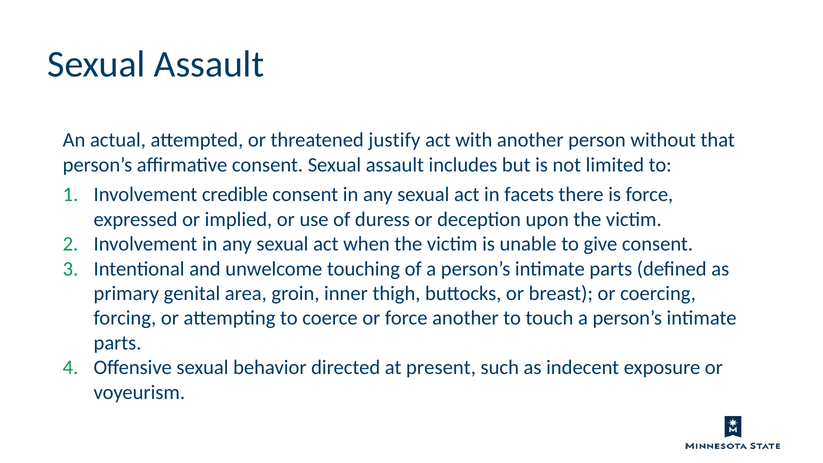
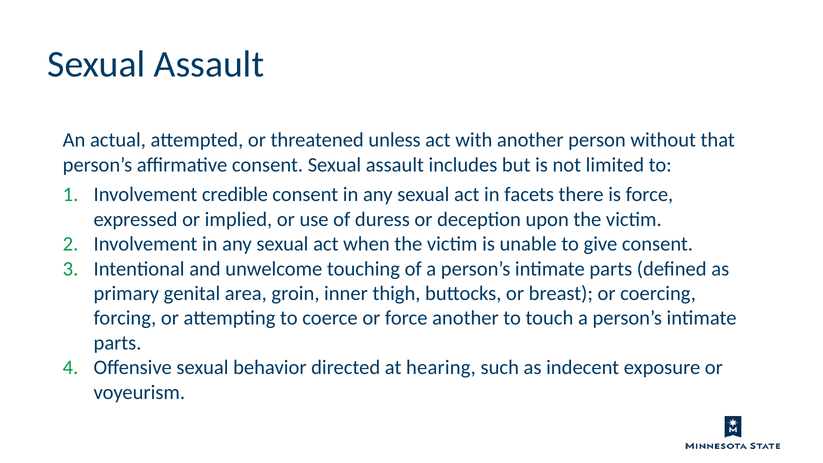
justify: justify -> unless
present: present -> hearing
